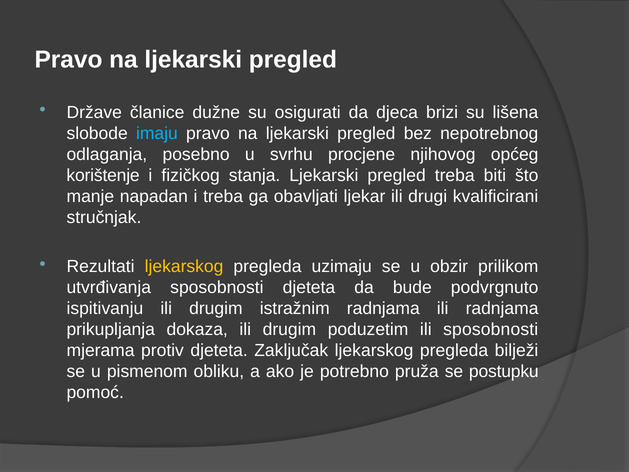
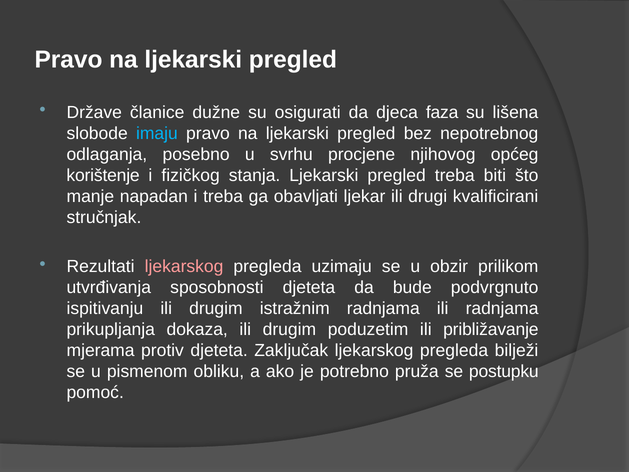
brizi: brizi -> faza
ljekarskog at (184, 266) colour: yellow -> pink
ili sposobnosti: sposobnosti -> približavanje
